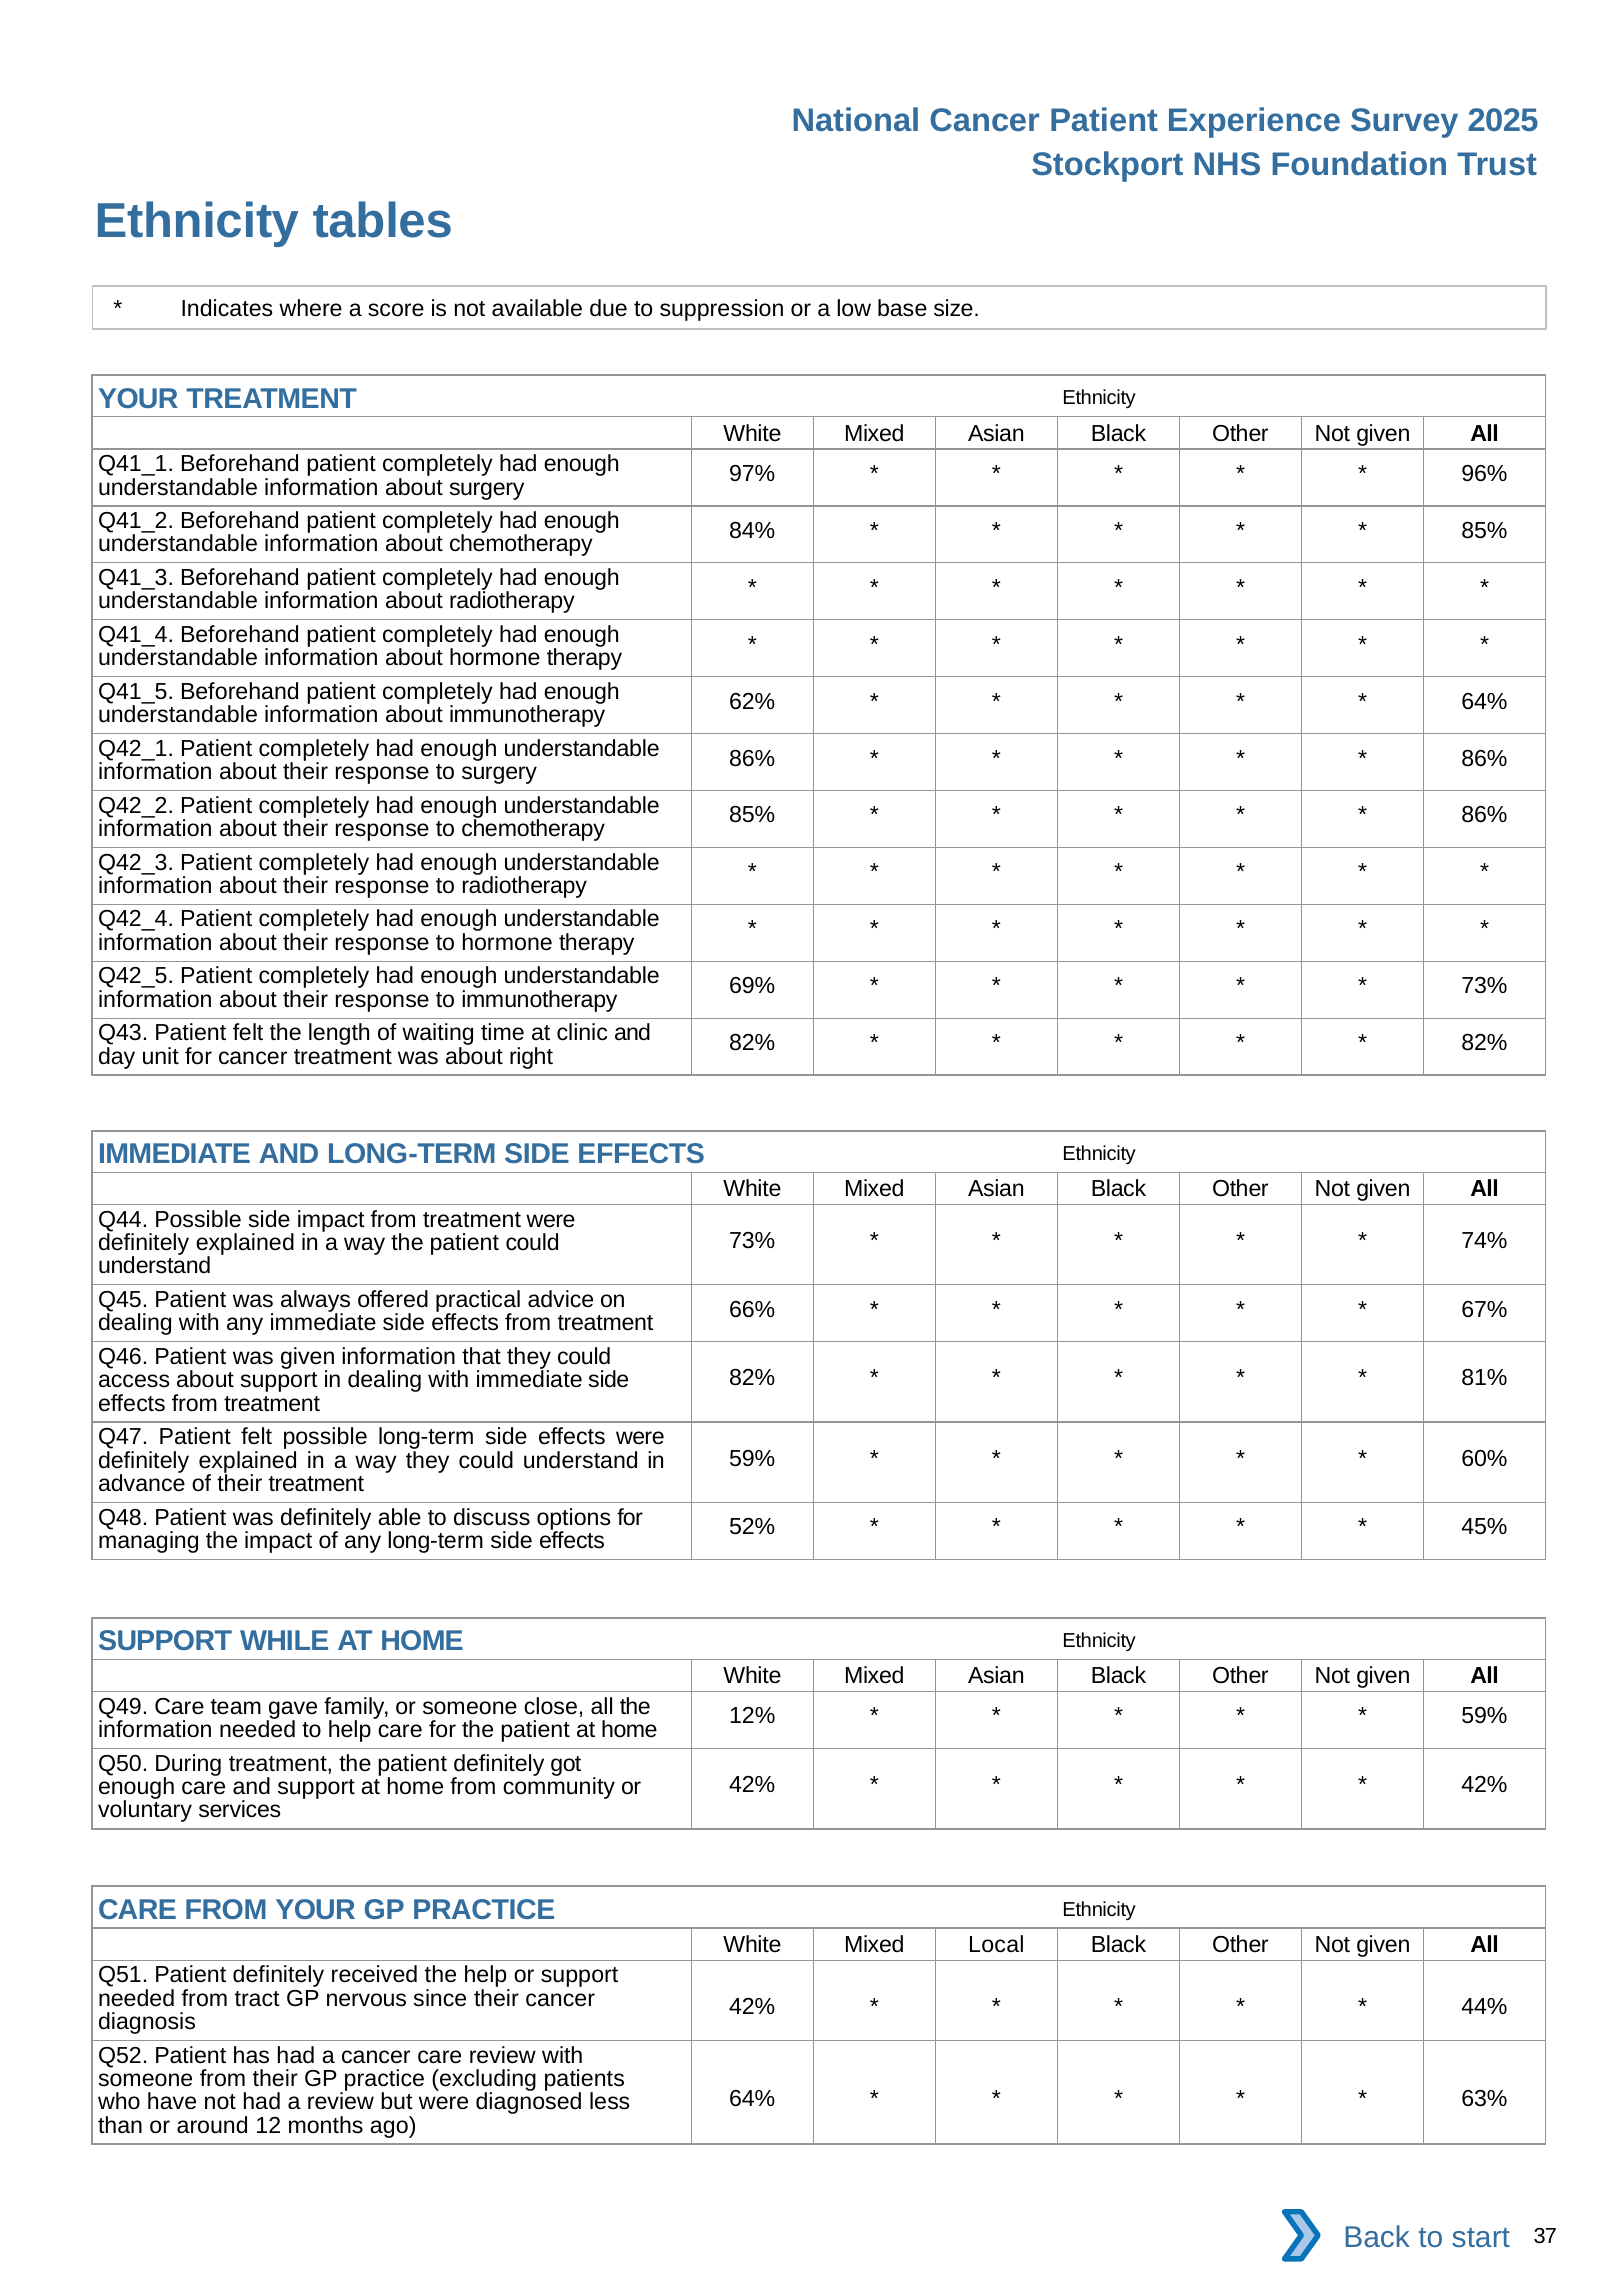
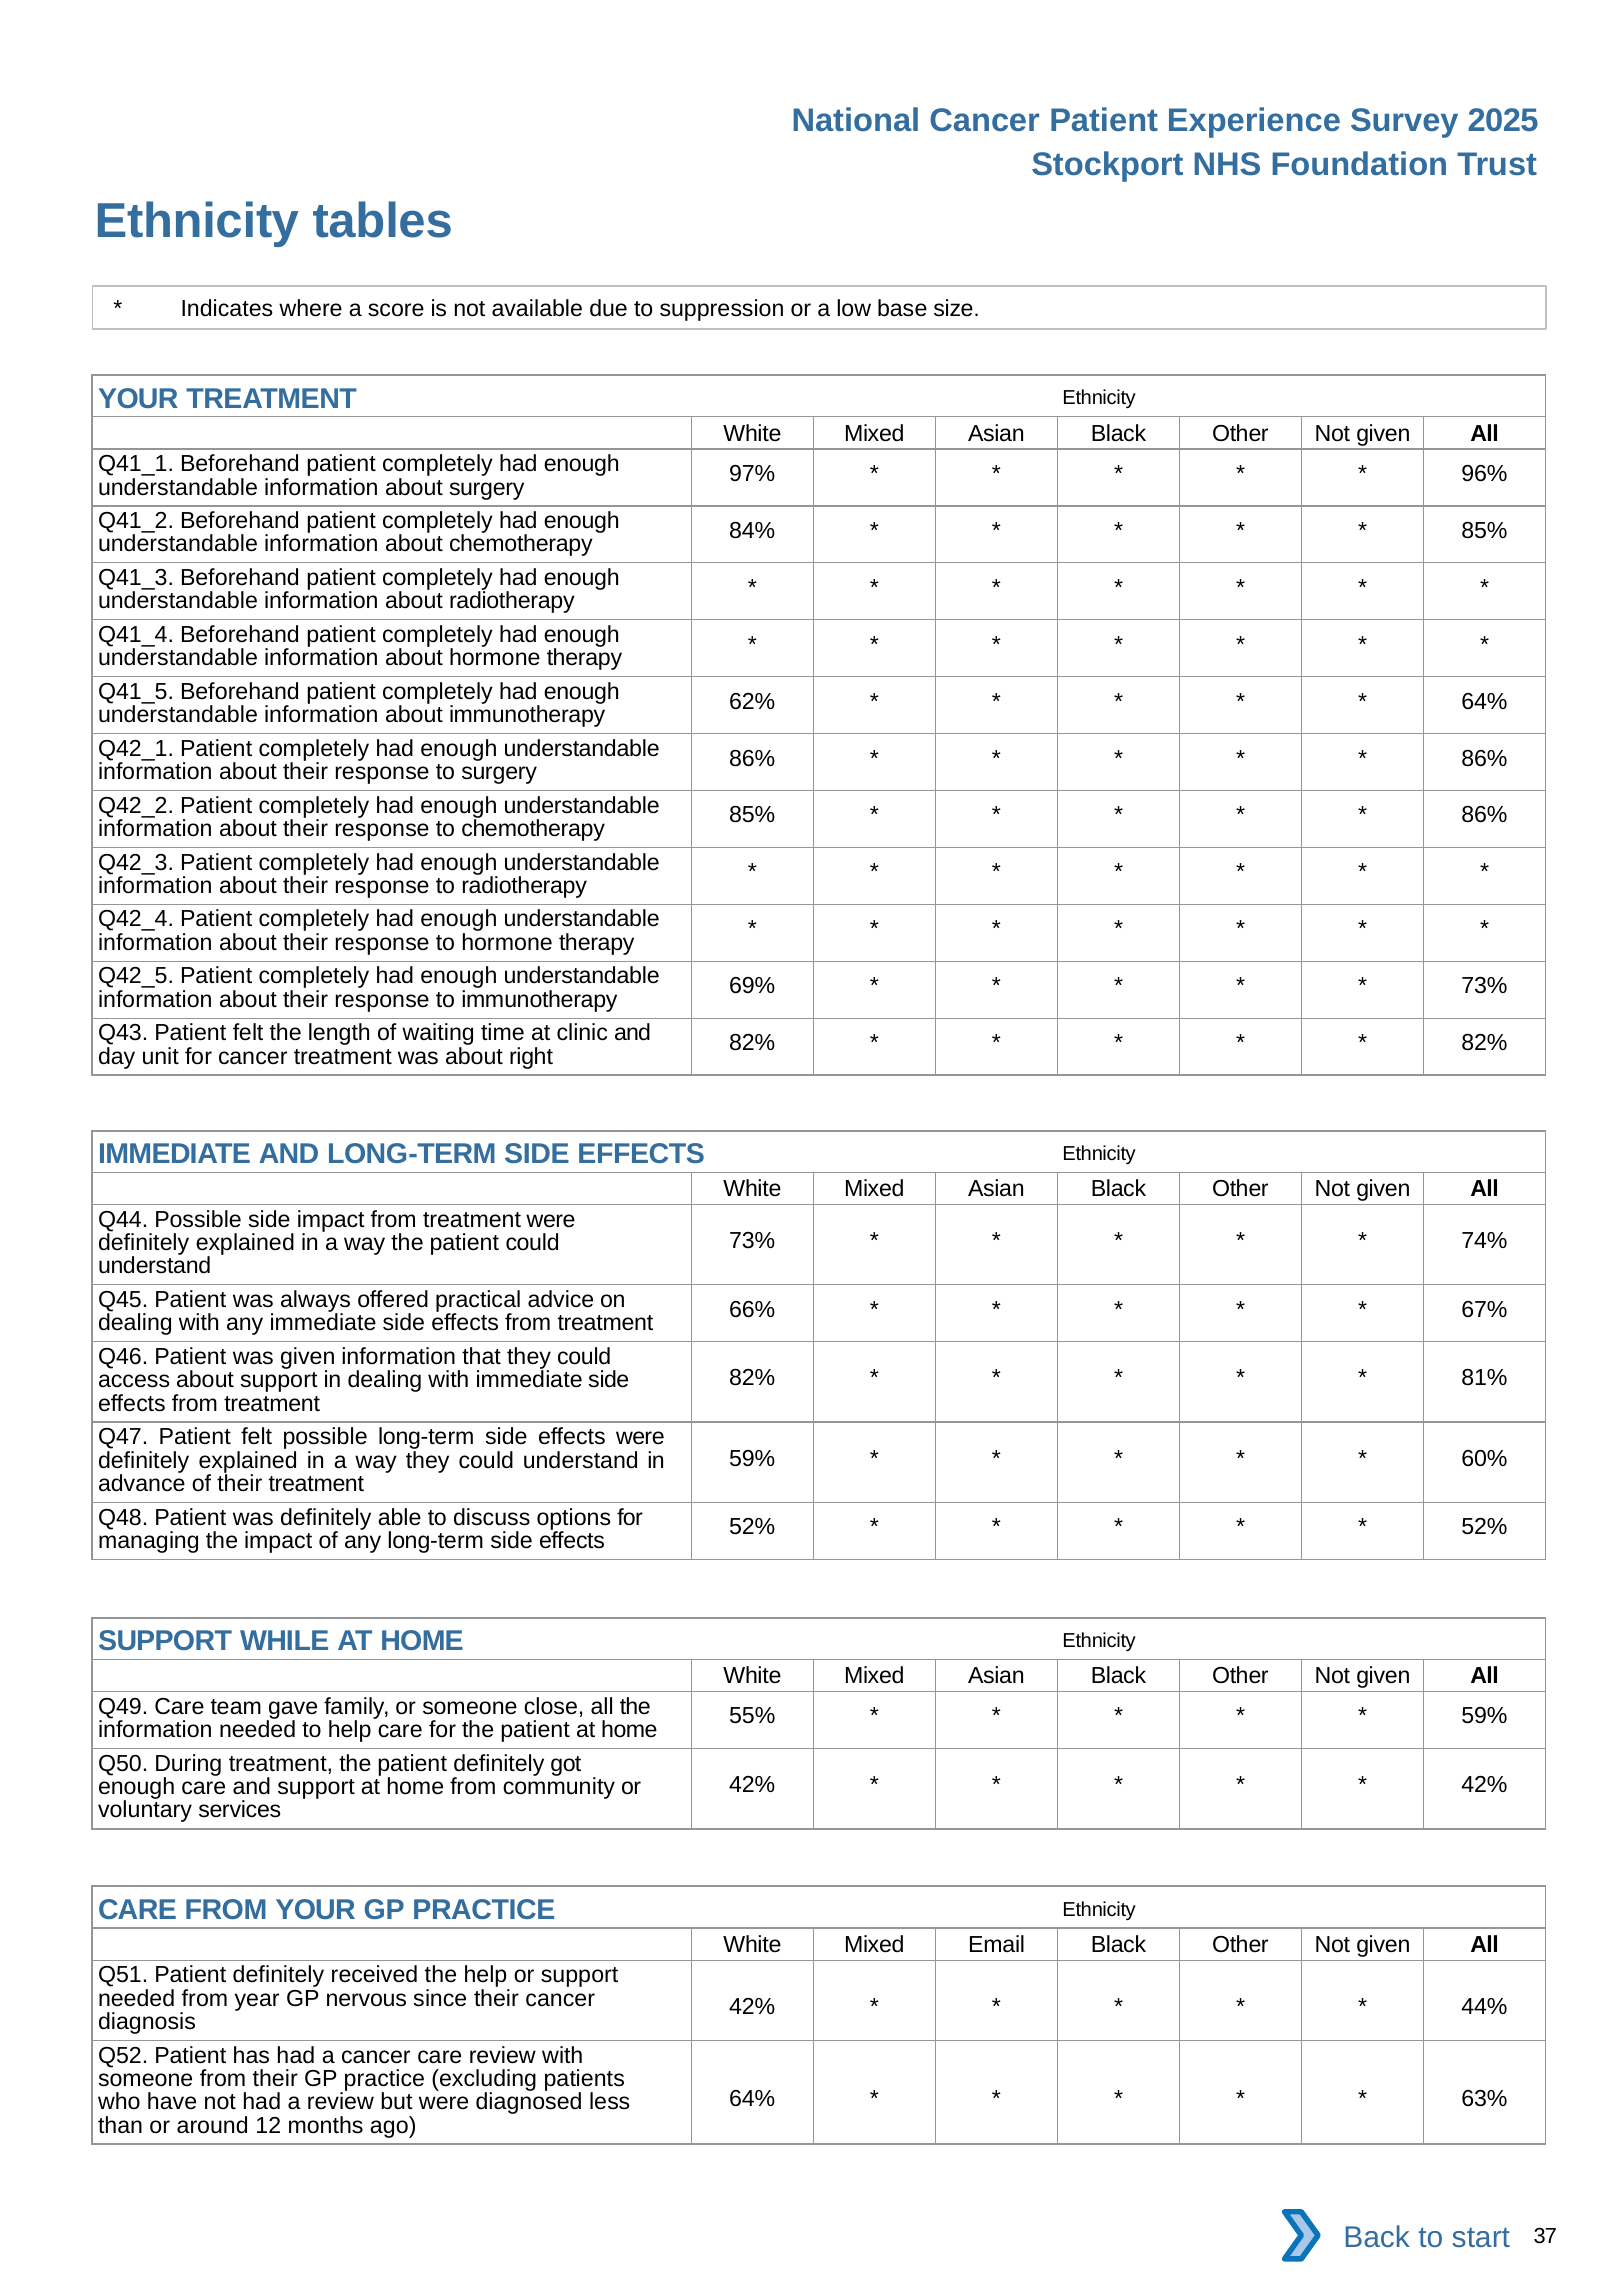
45% at (1484, 1527): 45% -> 52%
12%: 12% -> 55%
Local: Local -> Email
tract: tract -> year
